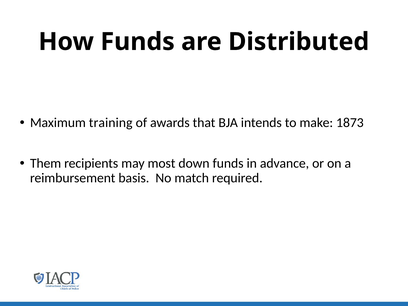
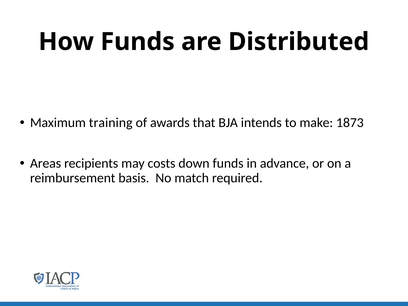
Them: Them -> Areas
most: most -> costs
